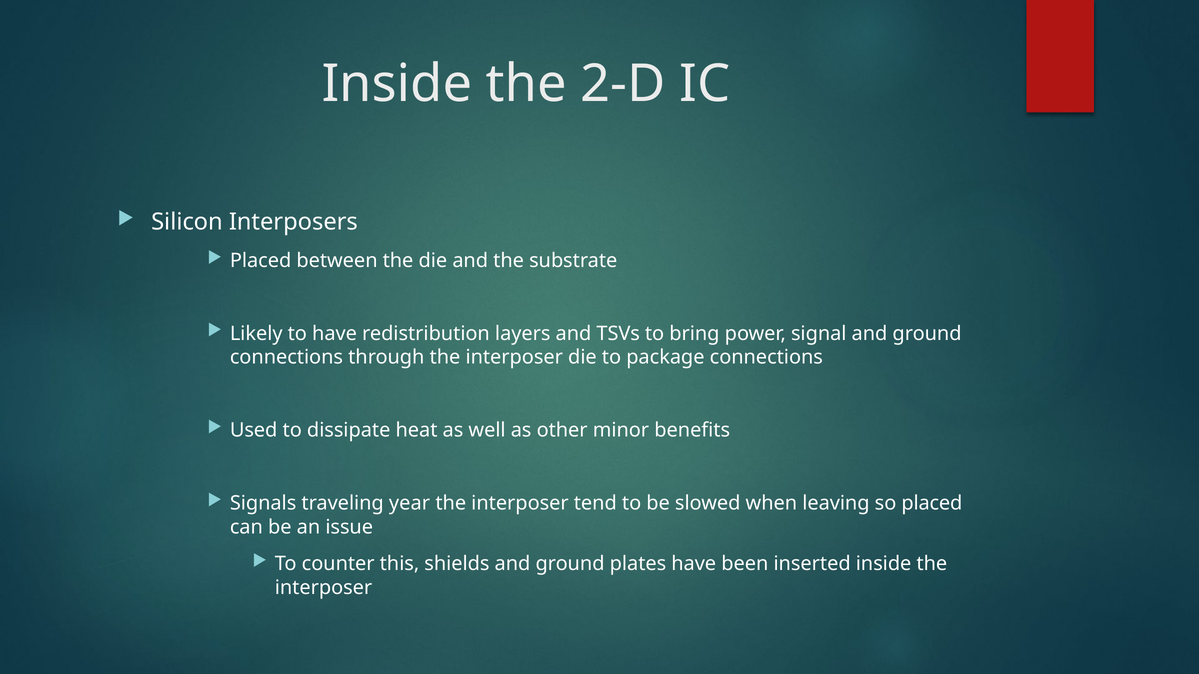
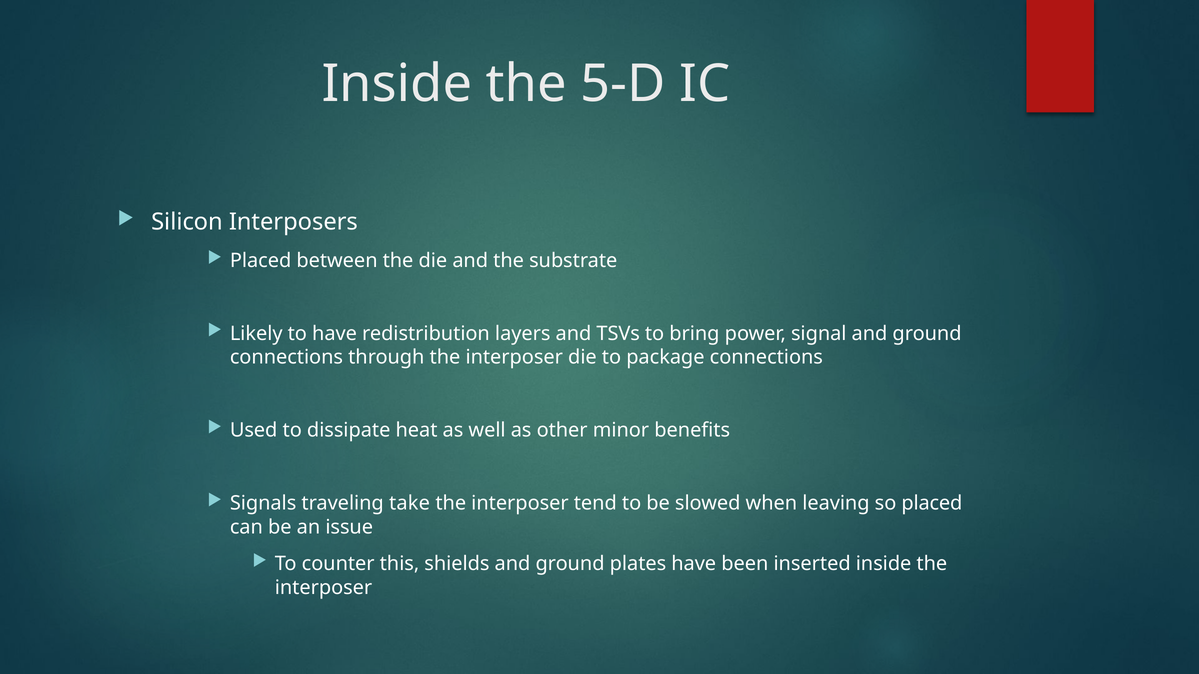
2-D: 2-D -> 5-D
year: year -> take
